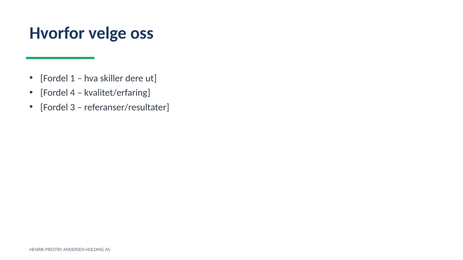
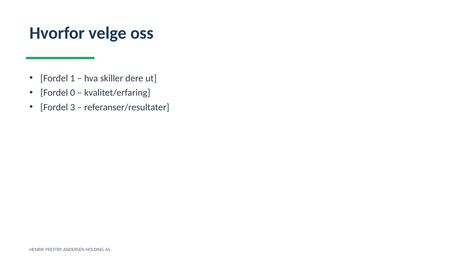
4: 4 -> 0
